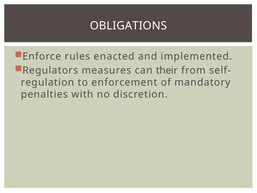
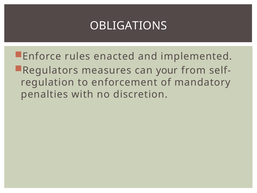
their: their -> your
